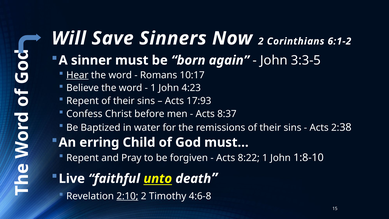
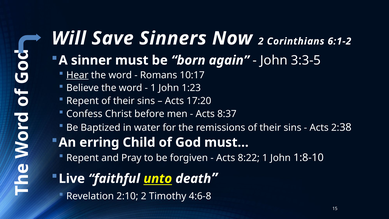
4:23: 4:23 -> 1:23
17:93: 17:93 -> 17:20
2:10 underline: present -> none
